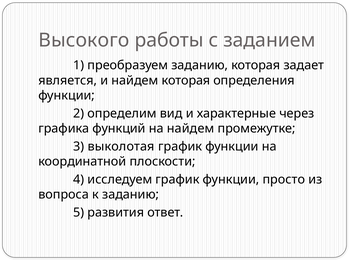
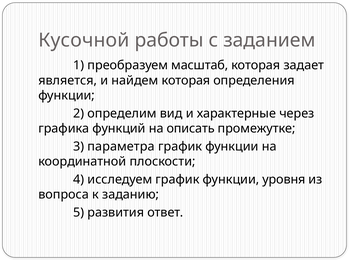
Высокого: Высокого -> Кусочной
преобразуем заданию: заданию -> масштаб
на найдем: найдем -> описать
выколотая: выколотая -> параметра
просто: просто -> уровня
